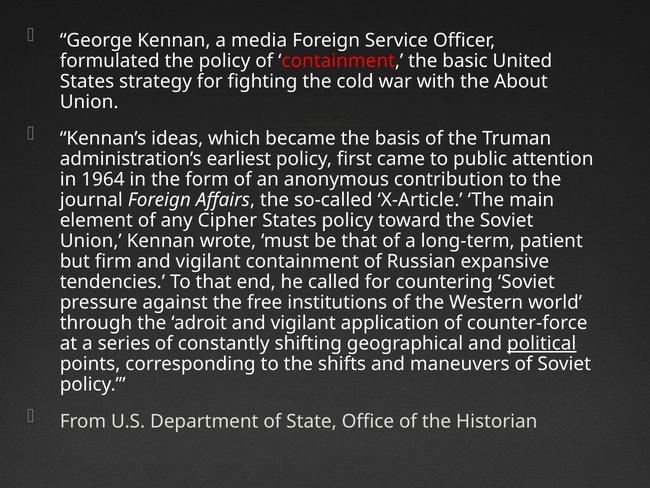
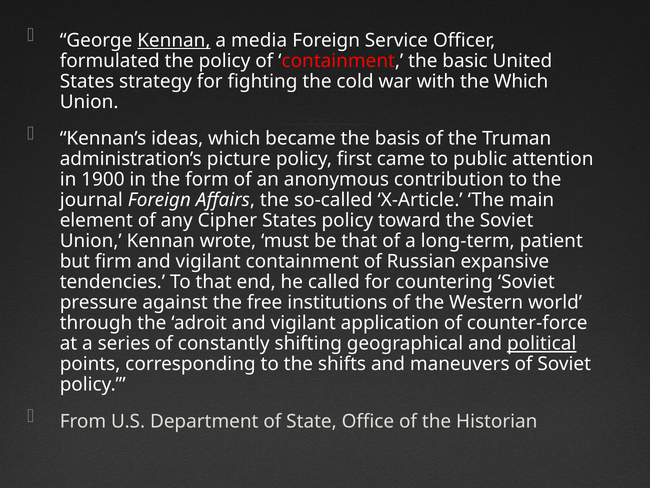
Kennan at (174, 40) underline: none -> present
the About: About -> Which
earliest: earliest -> picture
1964: 1964 -> 1900
